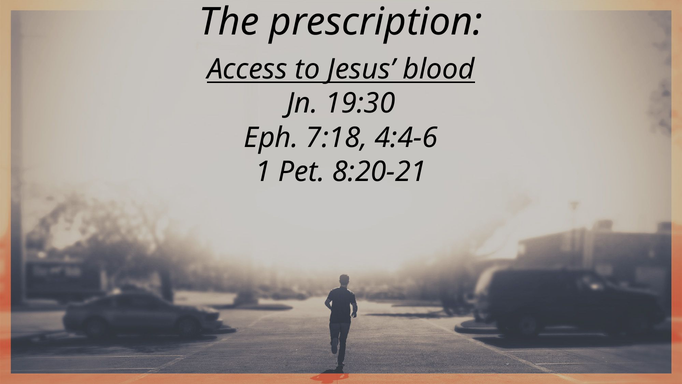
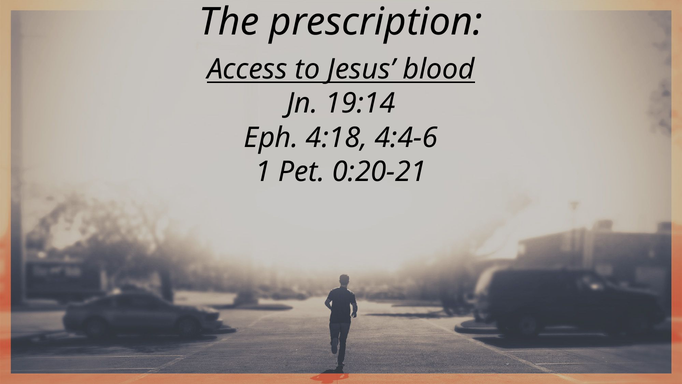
19:30: 19:30 -> 19:14
7:18: 7:18 -> 4:18
8:20-21: 8:20-21 -> 0:20-21
